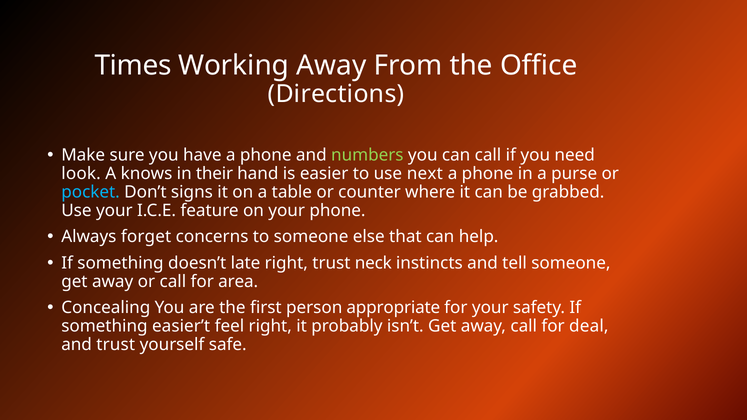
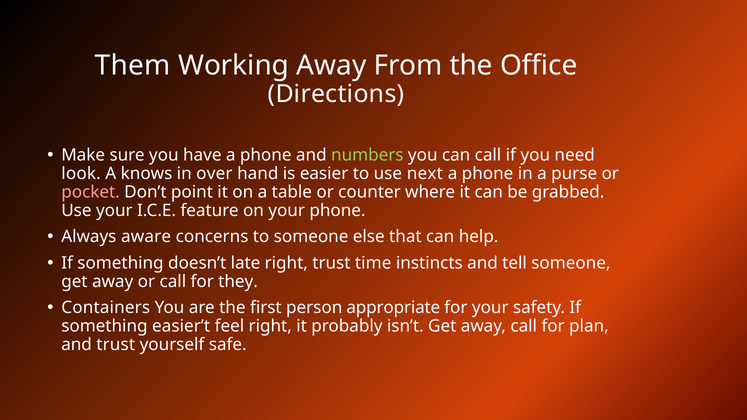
Times: Times -> Them
their: their -> over
pocket colour: light blue -> pink
signs: signs -> point
forget: forget -> aware
neck: neck -> time
area: area -> they
Concealing: Concealing -> Containers
deal: deal -> plan
